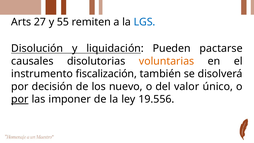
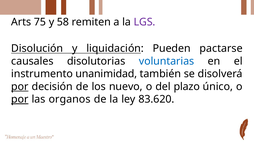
27: 27 -> 75
55: 55 -> 58
LGS colour: blue -> purple
voluntarias colour: orange -> blue
fiscalización: fiscalización -> unanimidad
por at (20, 86) underline: none -> present
valor: valor -> plazo
imponer: imponer -> organos
19.556: 19.556 -> 83.620
